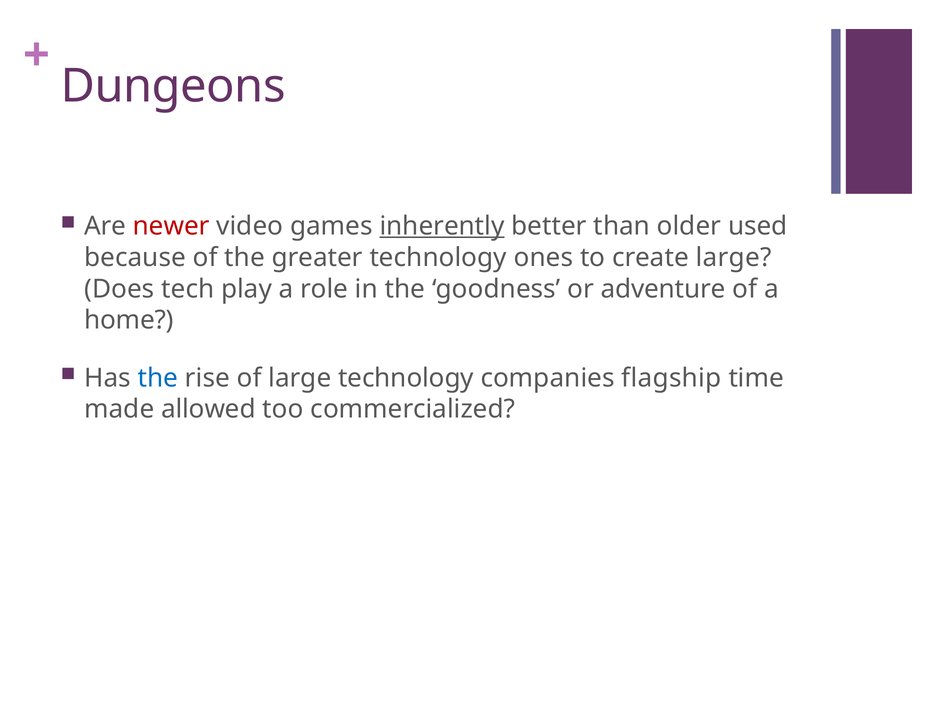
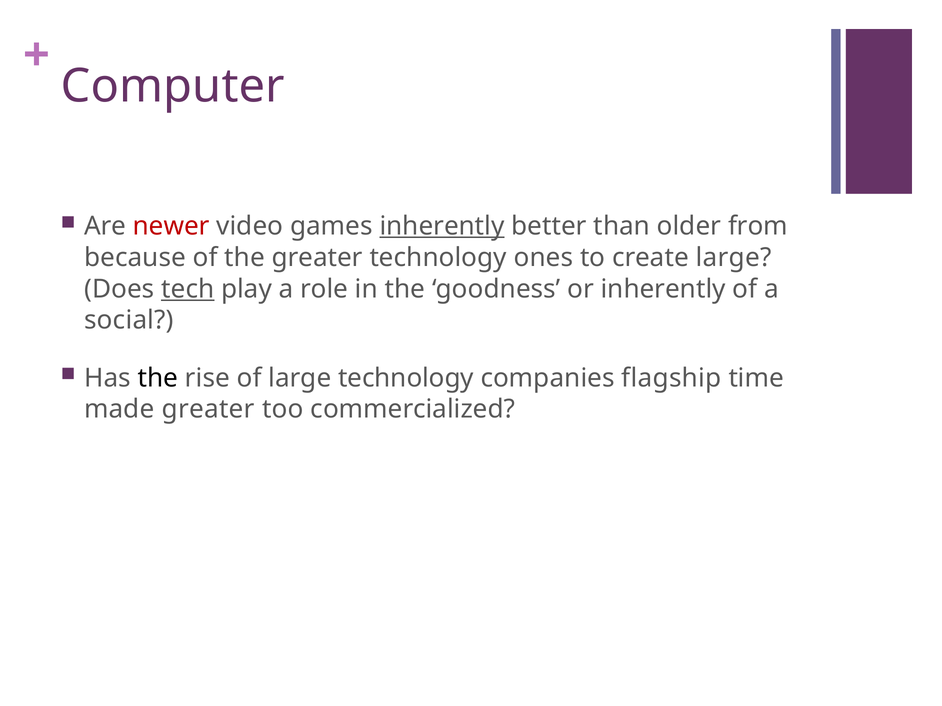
Dungeons: Dungeons -> Computer
used: used -> from
tech underline: none -> present
or adventure: adventure -> inherently
home: home -> social
the at (158, 378) colour: blue -> black
made allowed: allowed -> greater
